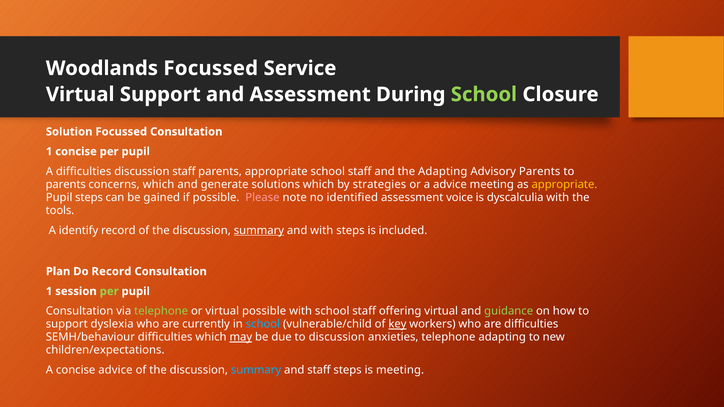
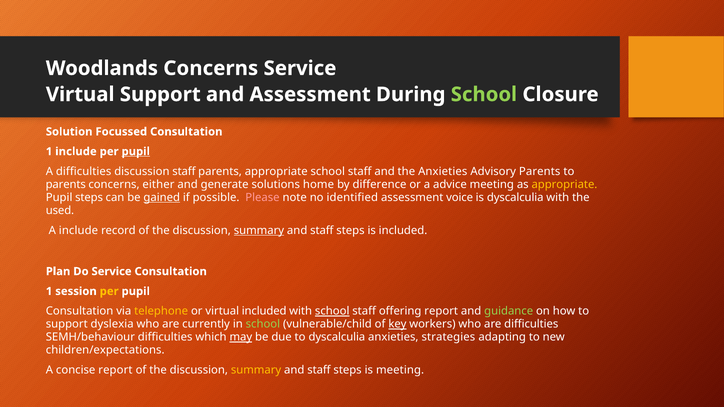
Woodlands Focussed: Focussed -> Concerns
1 concise: concise -> include
pupil at (136, 152) underline: none -> present
the Adapting: Adapting -> Anxieties
concerns which: which -> either
solutions which: which -> home
strategies: strategies -> difference
gained underline: none -> present
tools: tools -> used
A identify: identify -> include
with at (322, 230): with -> staff
Do Record: Record -> Service
per at (109, 291) colour: light green -> yellow
telephone at (161, 311) colour: light green -> yellow
virtual possible: possible -> included
school at (332, 311) underline: none -> present
offering virtual: virtual -> report
school at (263, 324) colour: light blue -> light green
to discussion: discussion -> dyscalculia
anxieties telephone: telephone -> strategies
concise advice: advice -> report
summary at (256, 370) colour: light blue -> yellow
